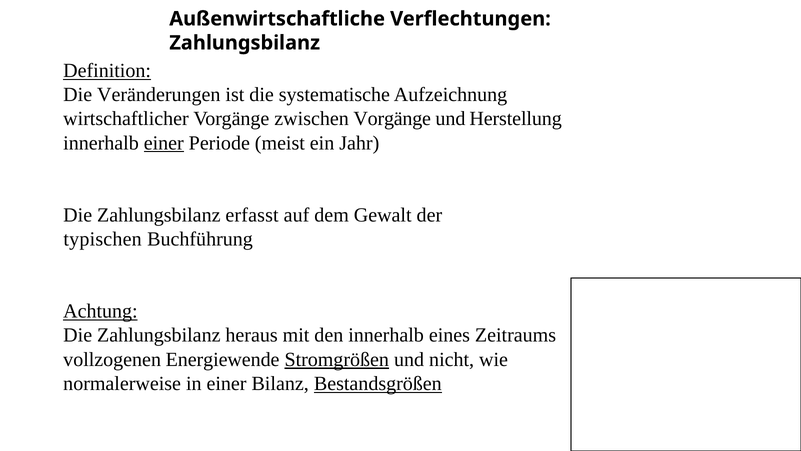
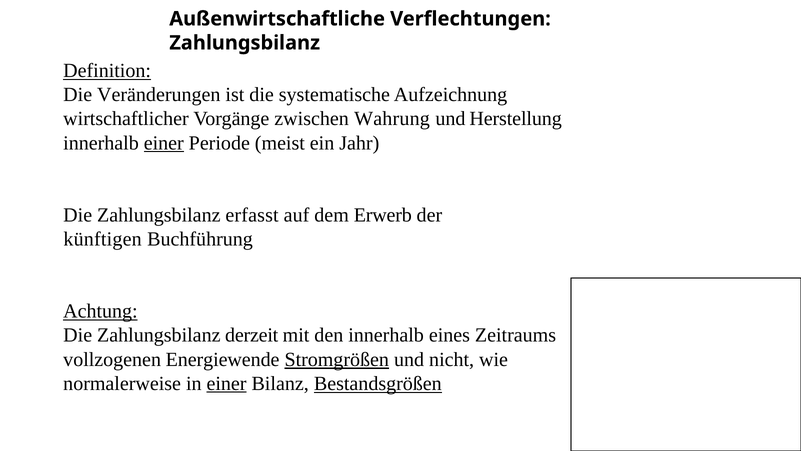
zwischen Vorgänge: Vorgänge -> Wahrung
Gewalt: Gewalt -> Erwerb
typischen: typischen -> künftigen
heraus: heraus -> derzeit
einer at (227, 383) underline: none -> present
